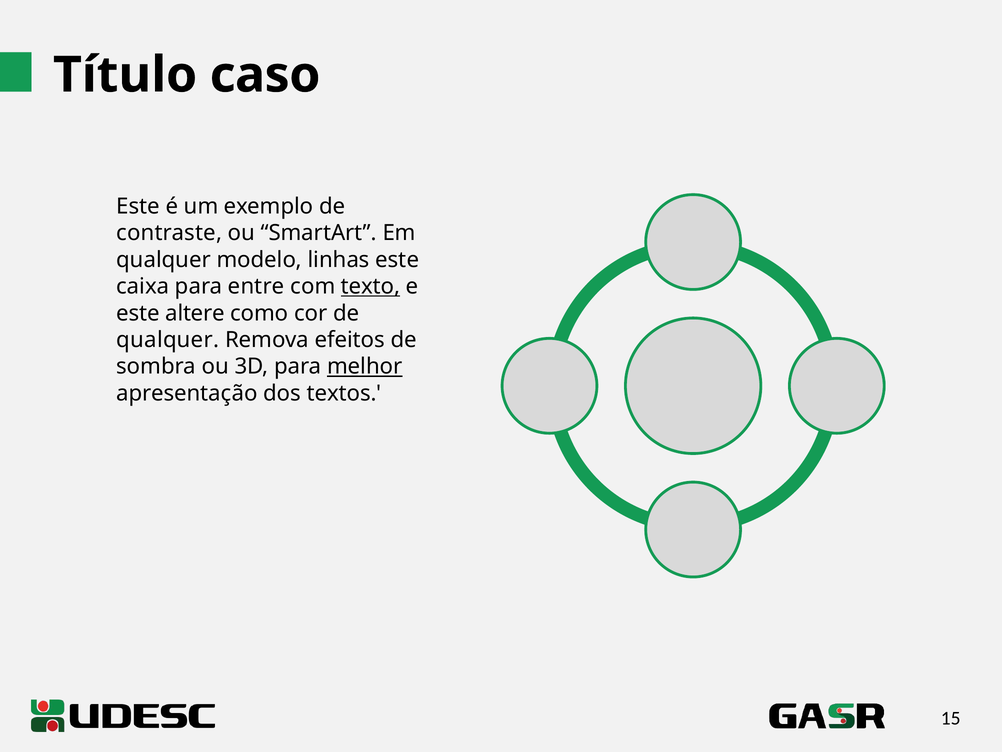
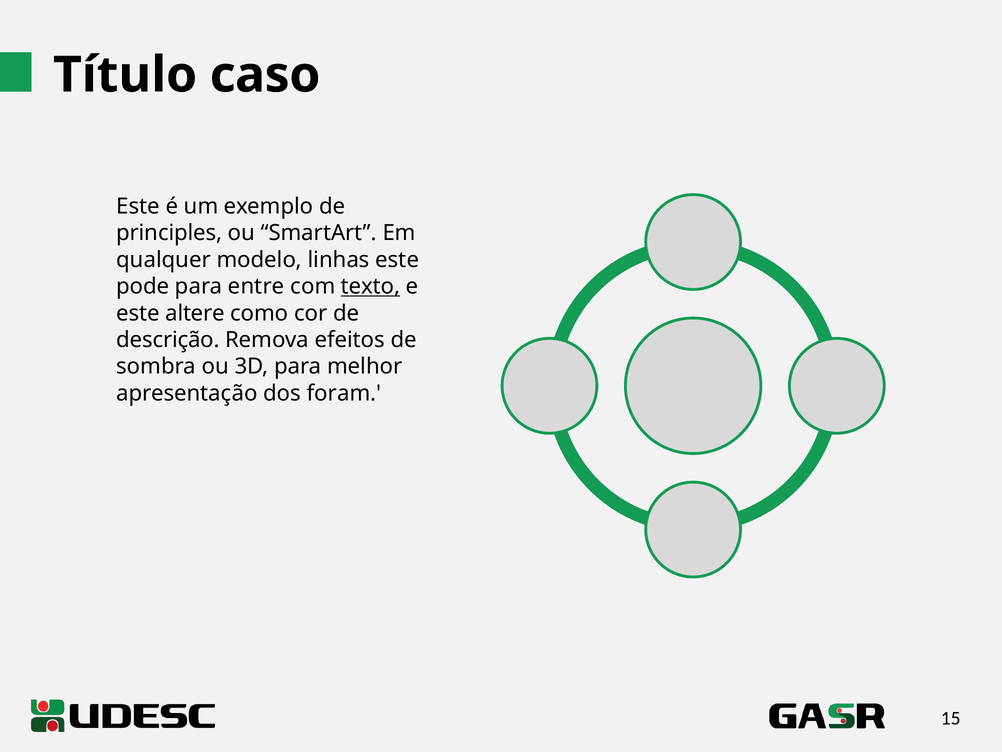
contraste: contraste -> principles
caixa: caixa -> pode
qualquer at (168, 340): qualquer -> descrição
melhor underline: present -> none
textos: textos -> foram
